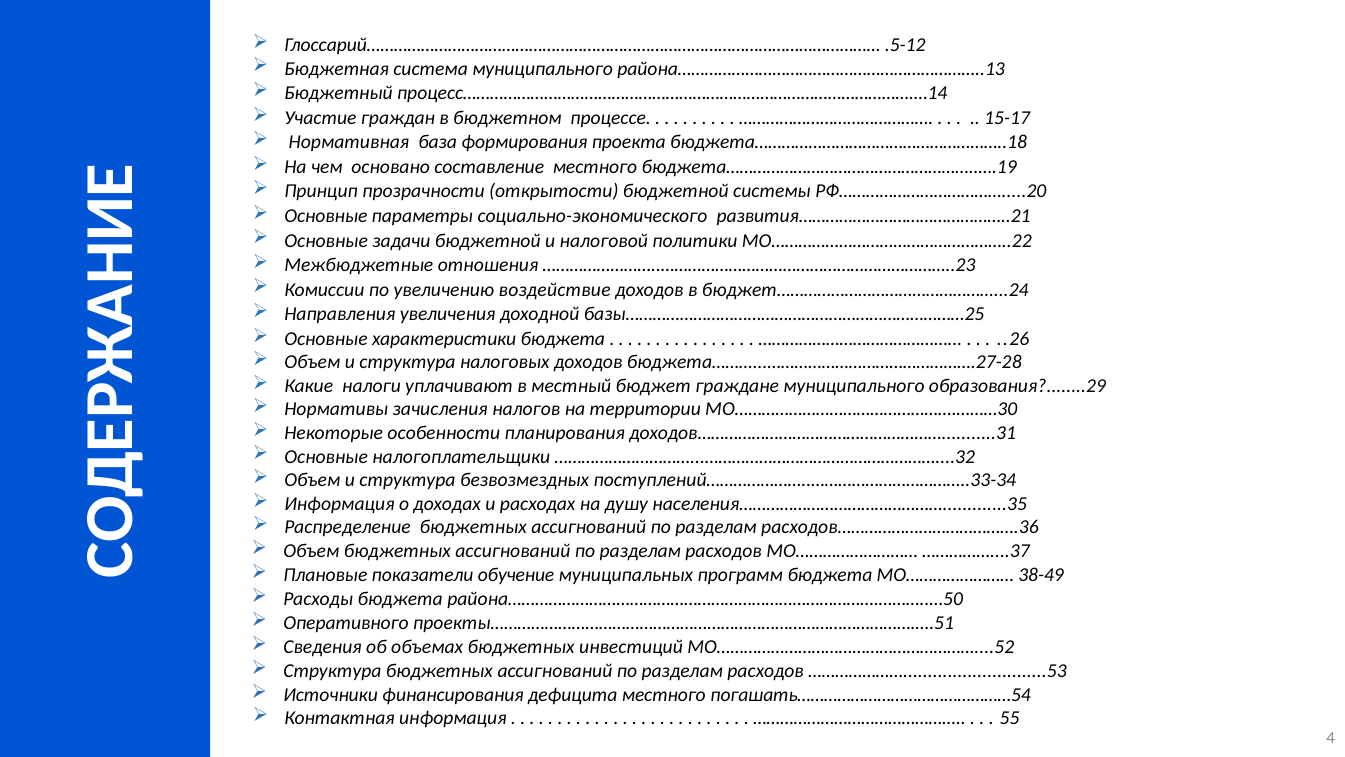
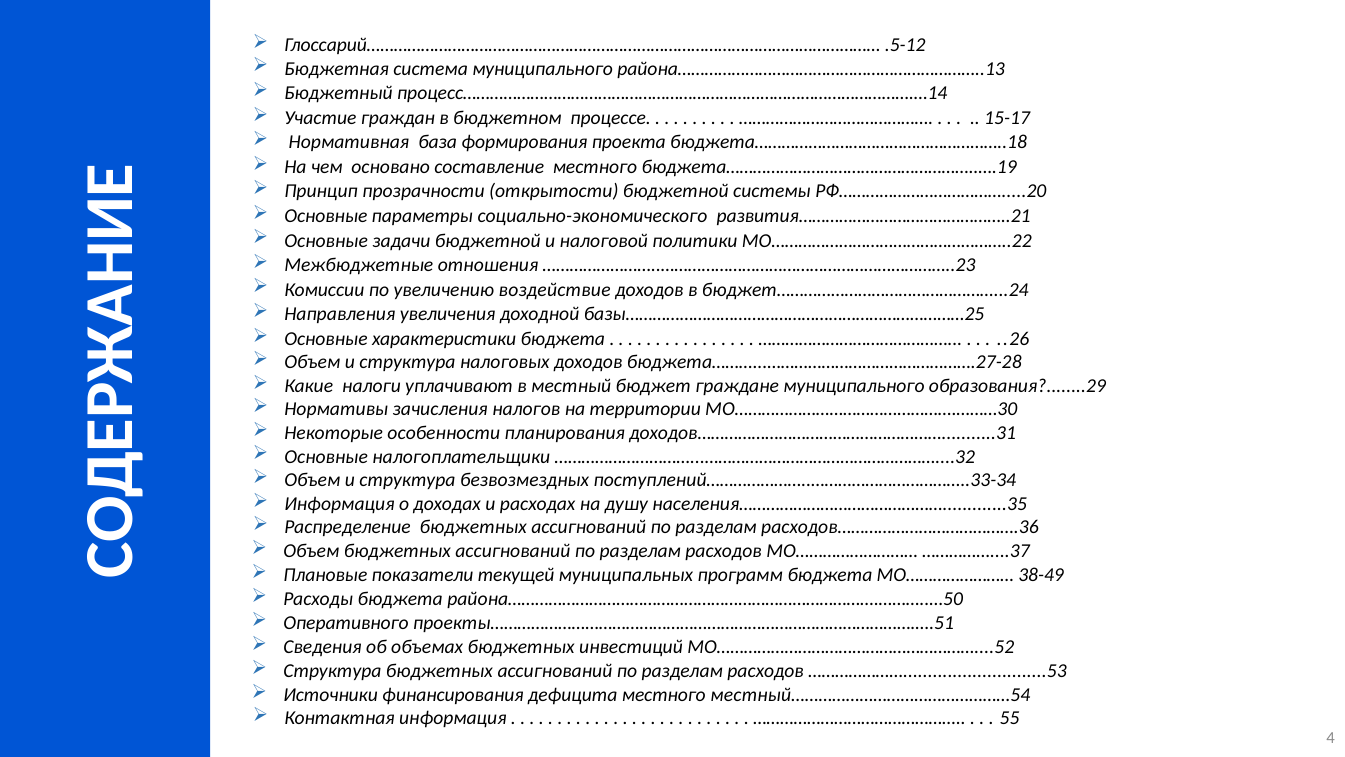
обучение: обучение -> текущей
погашать…………………………………………54: погашать…………………………………………54 -> местный…………………………………………54
